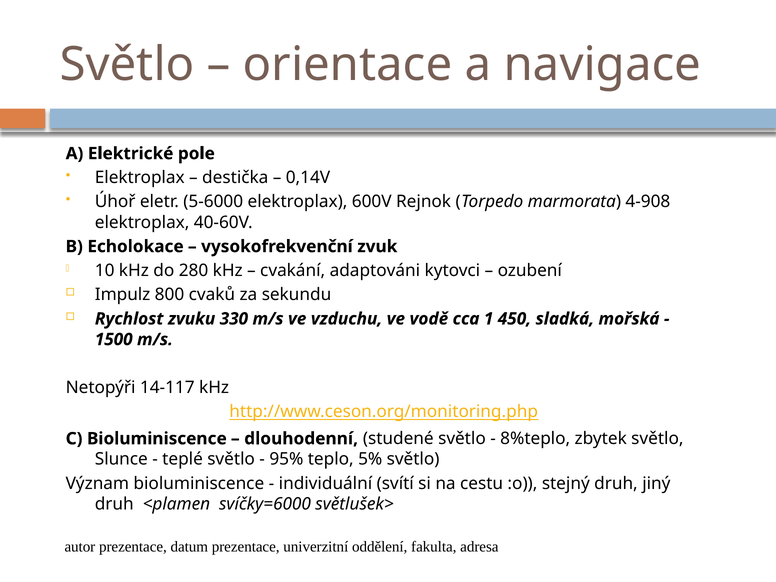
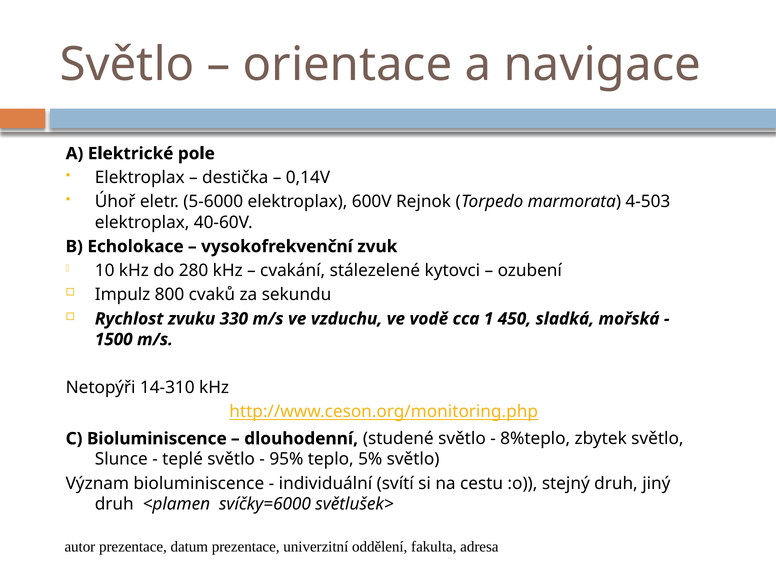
4-908: 4-908 -> 4-503
adaptováni: adaptováni -> stálezelené
14-117: 14-117 -> 14-310
